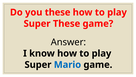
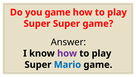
you these: these -> game
Super These: These -> Super
how at (67, 53) colour: black -> purple
